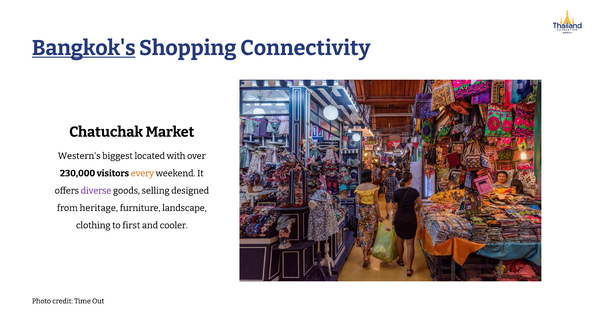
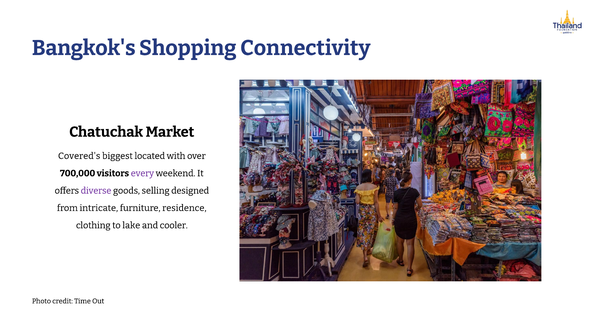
Bangkok's underline: present -> none
Western's: Western's -> Covered's
230,000: 230,000 -> 700,000
every colour: orange -> purple
heritage: heritage -> intricate
landscape: landscape -> residence
first: first -> lake
